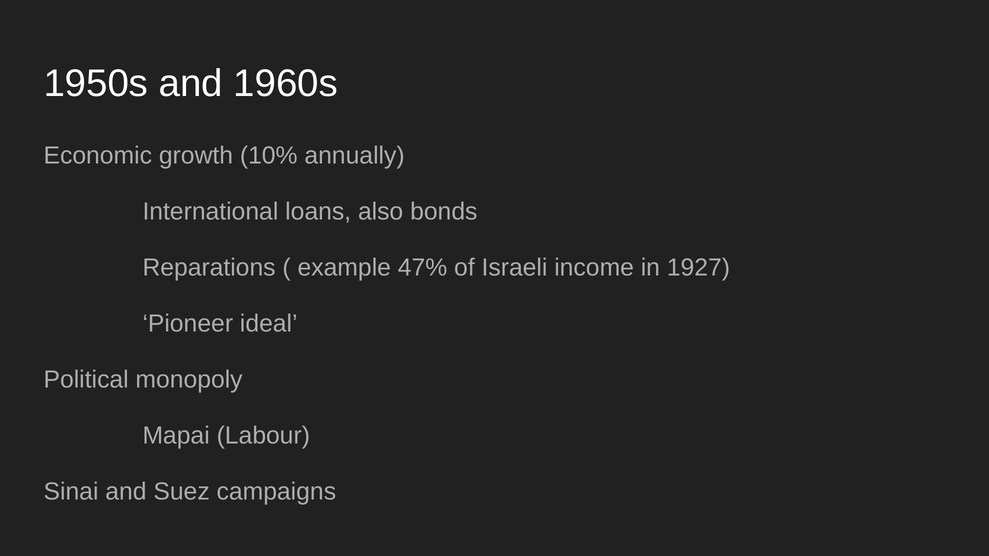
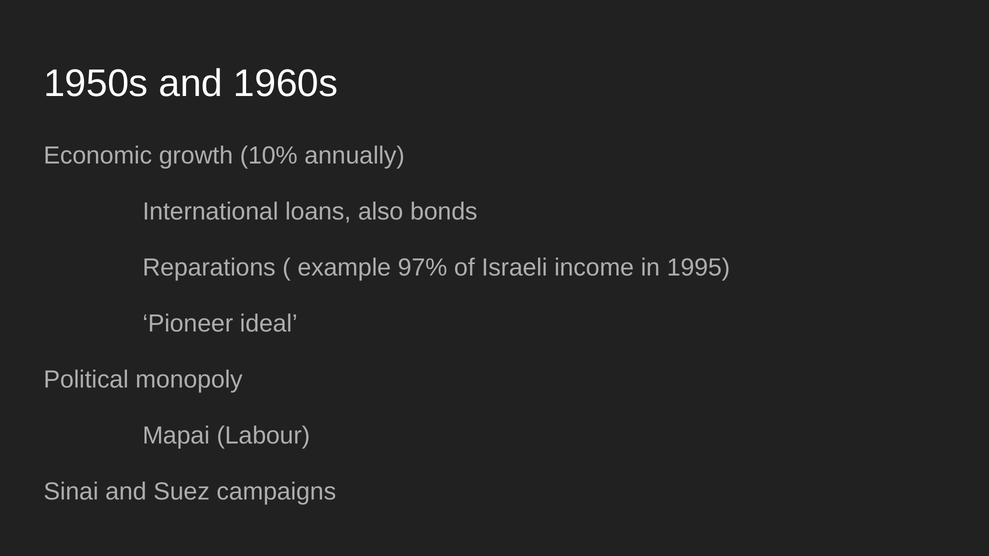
47%: 47% -> 97%
1927: 1927 -> 1995
